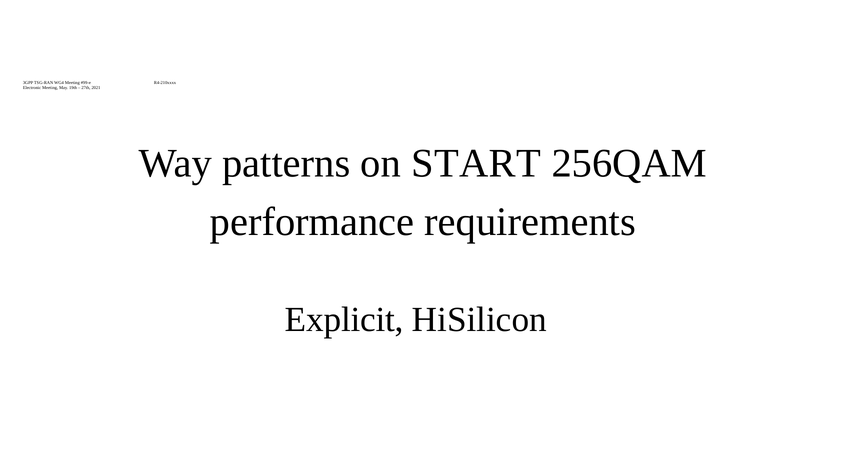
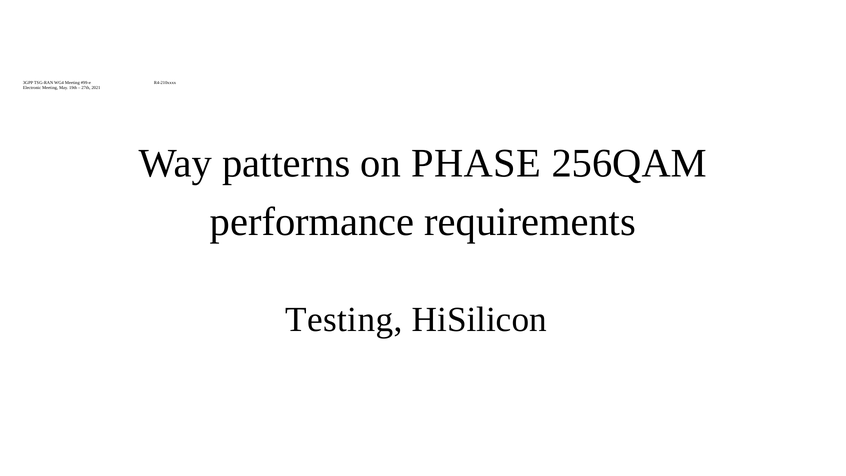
START: START -> PHASE
Explicit: Explicit -> Testing
